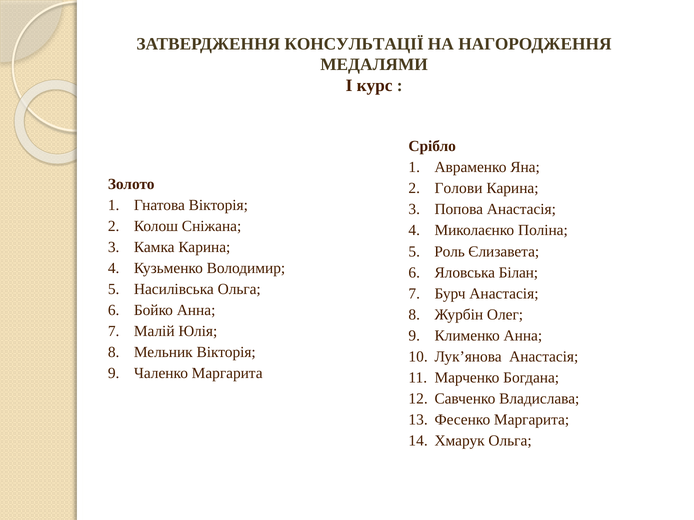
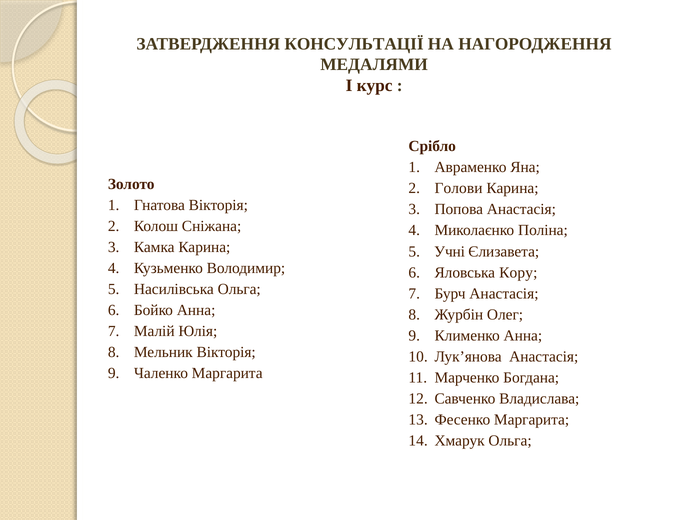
Роль: Роль -> Учні
Білан: Білан -> Кору
